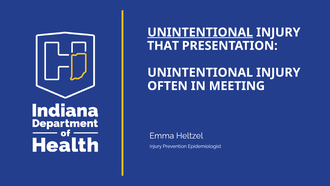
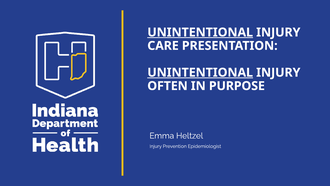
THAT: THAT -> CARE
UNINTENTIONAL at (200, 72) underline: none -> present
MEETING: MEETING -> PURPOSE
